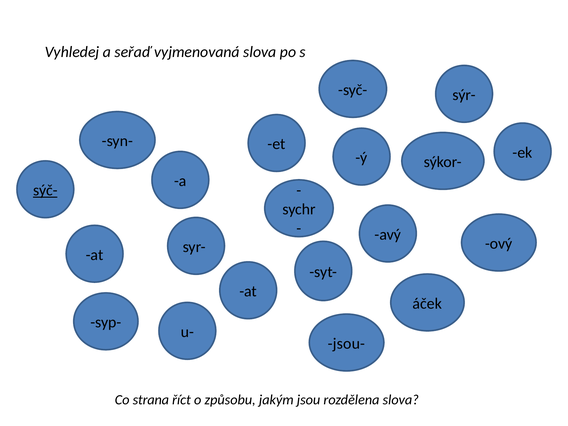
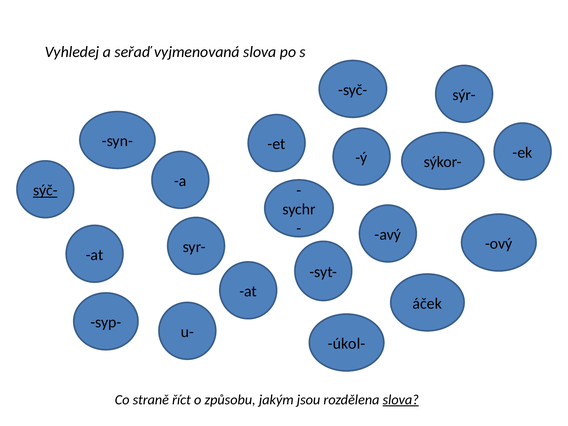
jsou-: jsou- -> úkol-
strana: strana -> straně
slova at (401, 400) underline: none -> present
